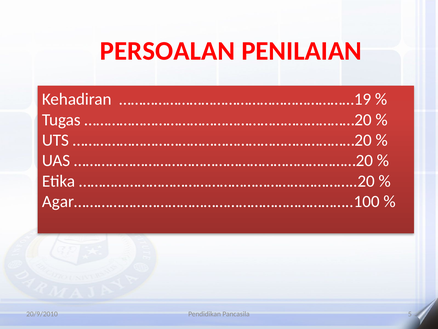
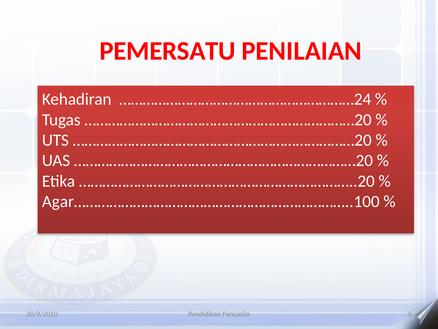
PERSOALAN: PERSOALAN -> PEMERSATU
……………………………………………………19: ……………………………………………………19 -> ……………………………………………………24
